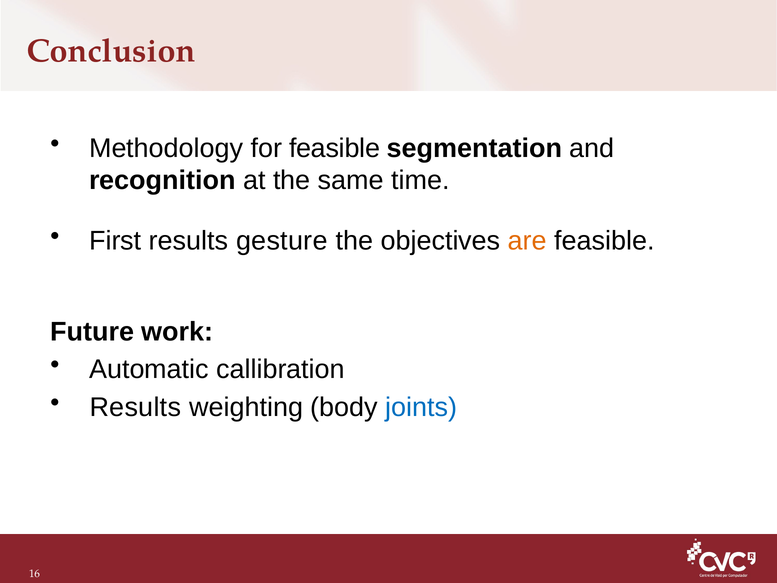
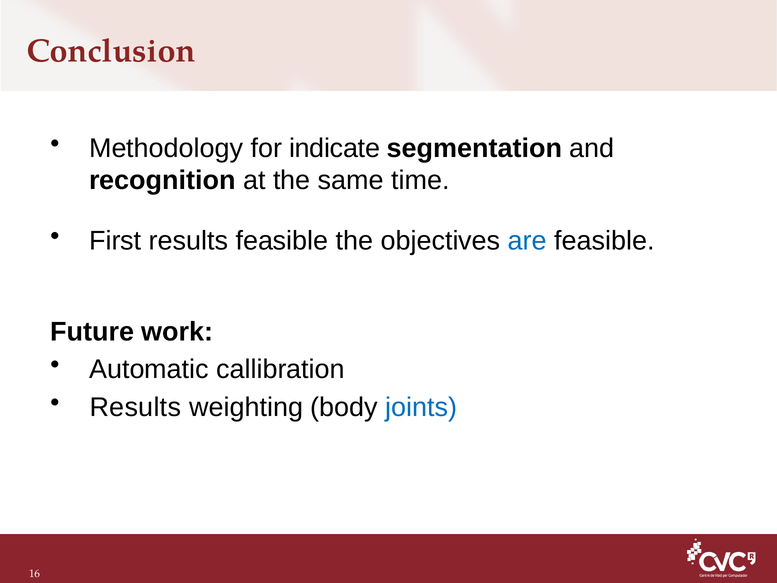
for feasible: feasible -> indicate
results gesture: gesture -> feasible
are colour: orange -> blue
